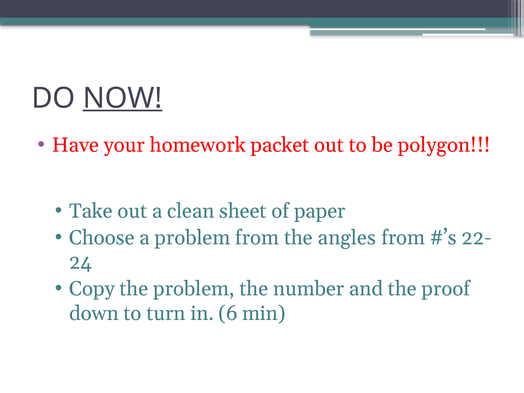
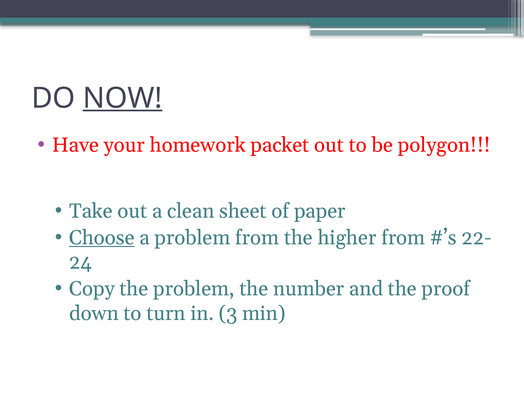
Choose underline: none -> present
angles: angles -> higher
6: 6 -> 3
